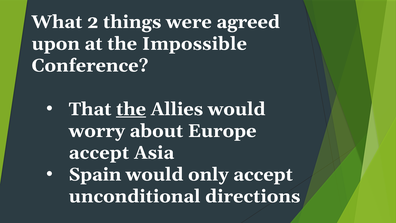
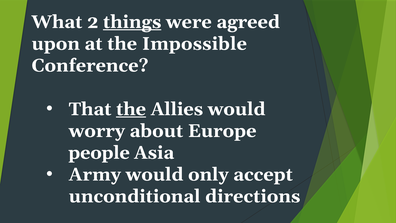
things underline: none -> present
accept at (99, 153): accept -> people
Spain: Spain -> Army
